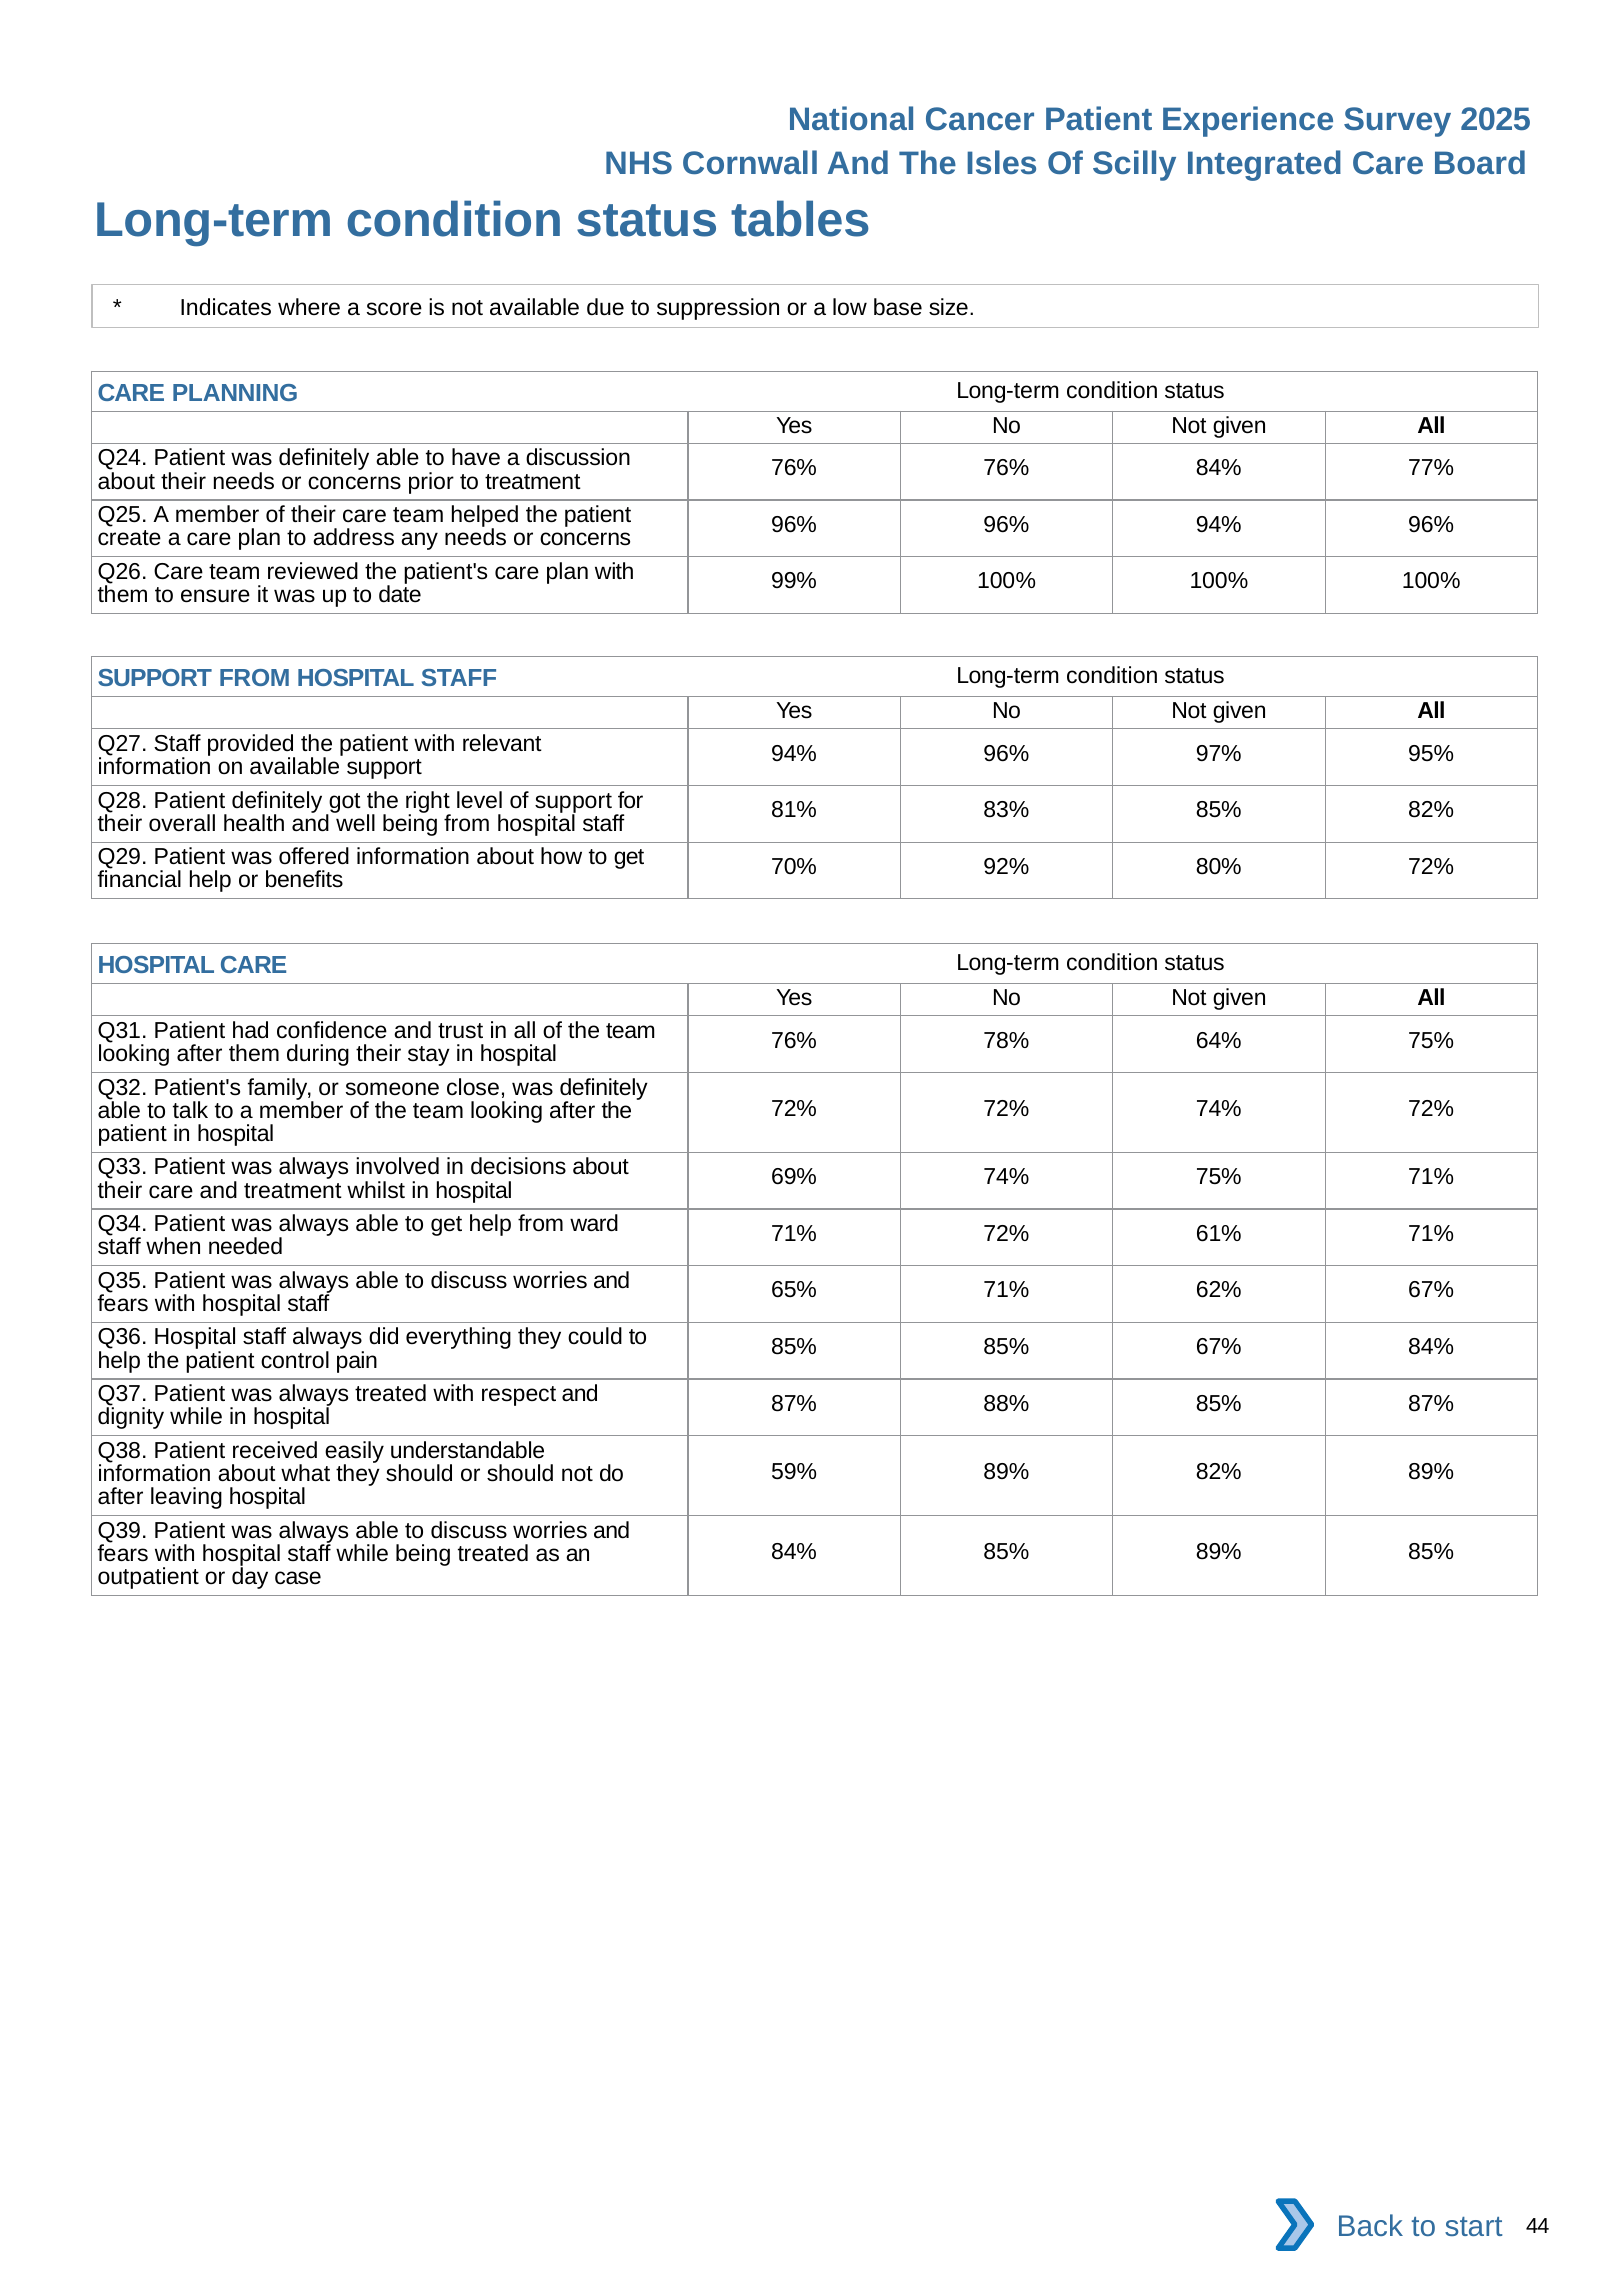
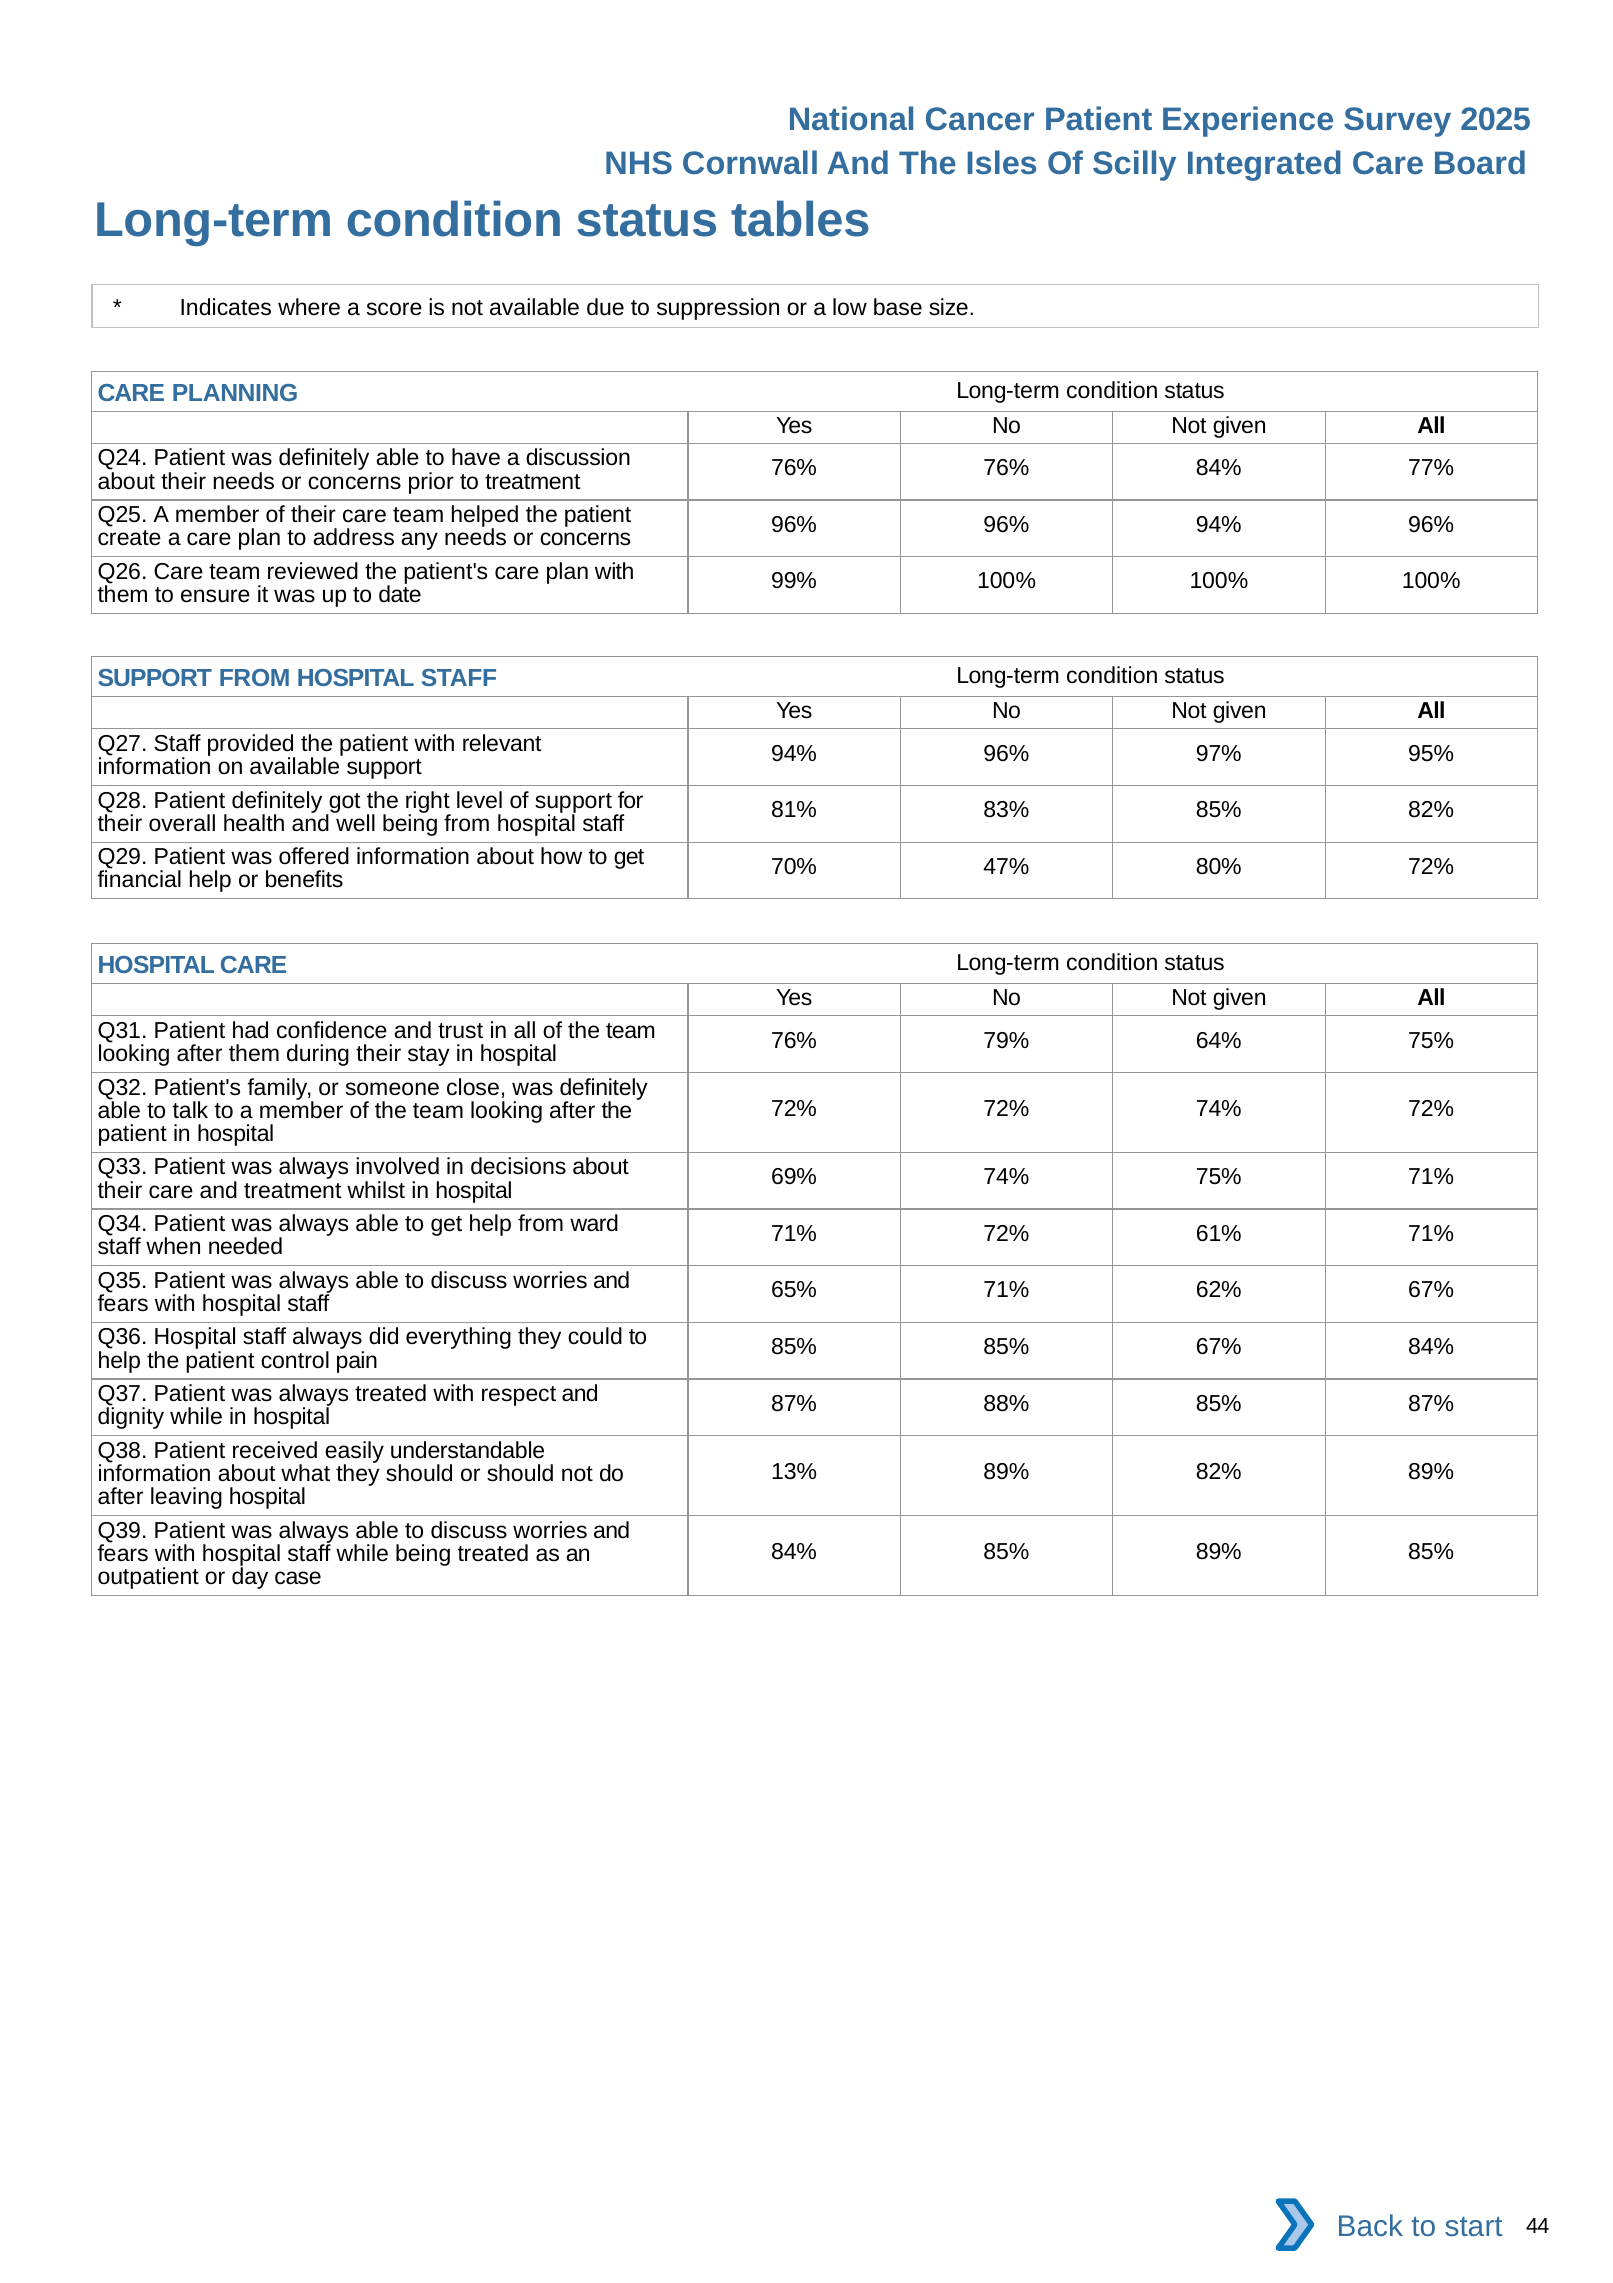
92%: 92% -> 47%
78%: 78% -> 79%
59%: 59% -> 13%
